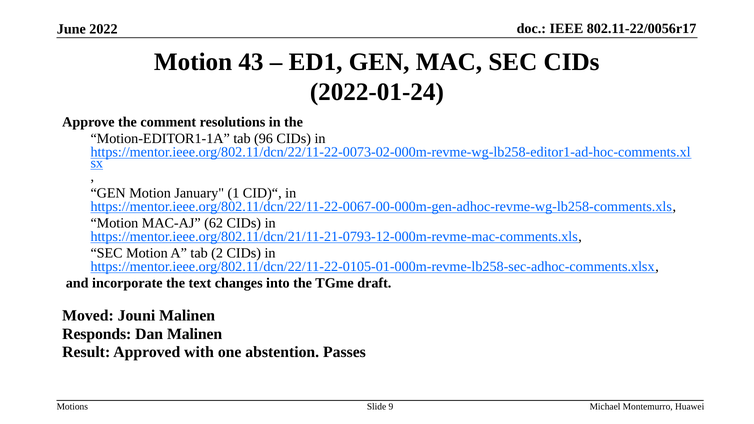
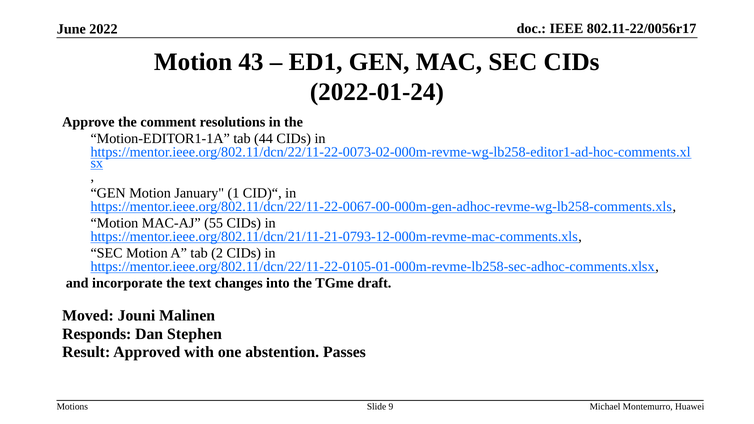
96: 96 -> 44
62: 62 -> 55
Dan Malinen: Malinen -> Stephen
